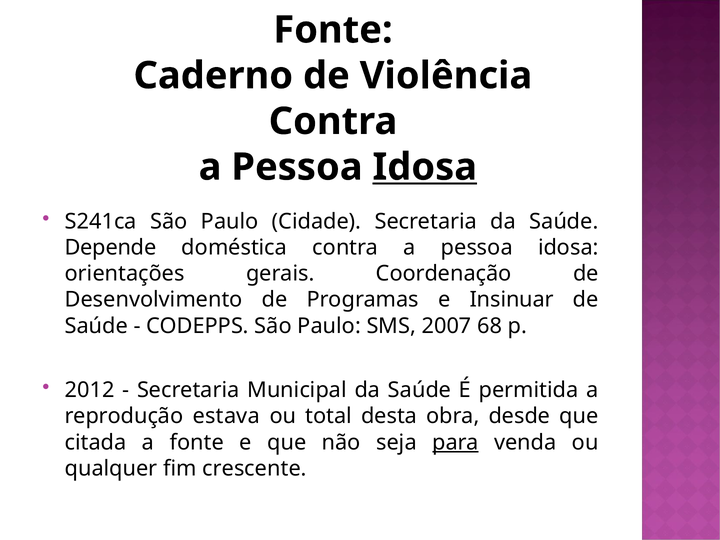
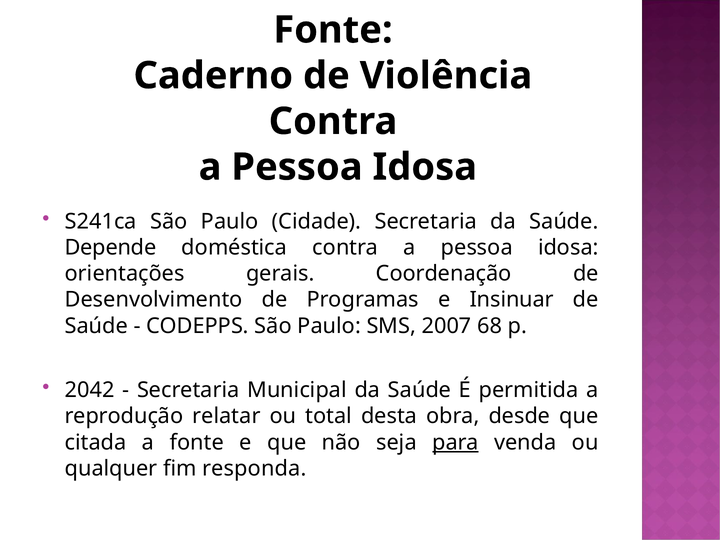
Idosa at (425, 167) underline: present -> none
2012: 2012 -> 2042
estava: estava -> relatar
crescente: crescente -> responda
